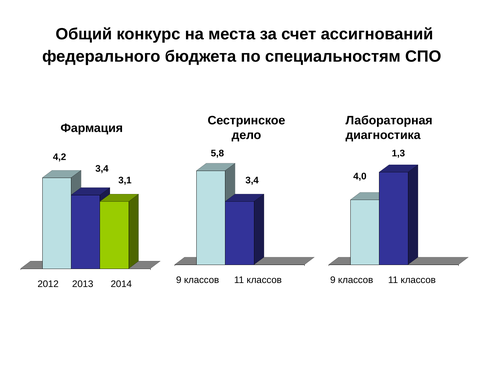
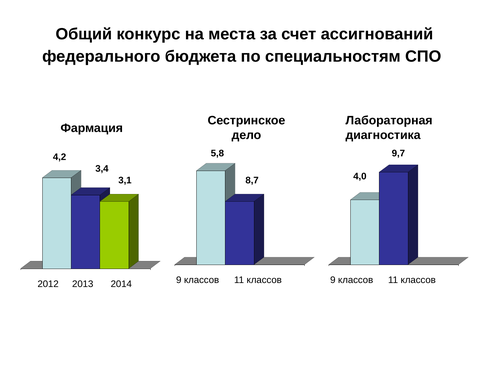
1,3: 1,3 -> 9,7
3,4 at (252, 181): 3,4 -> 8,7
